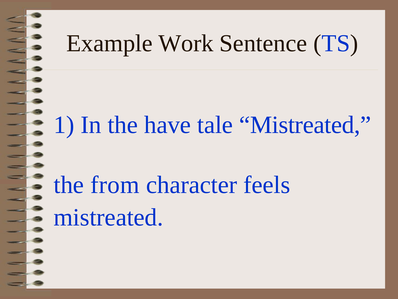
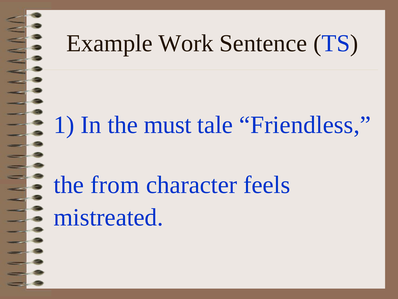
have: have -> must
tale Mistreated: Mistreated -> Friendless
